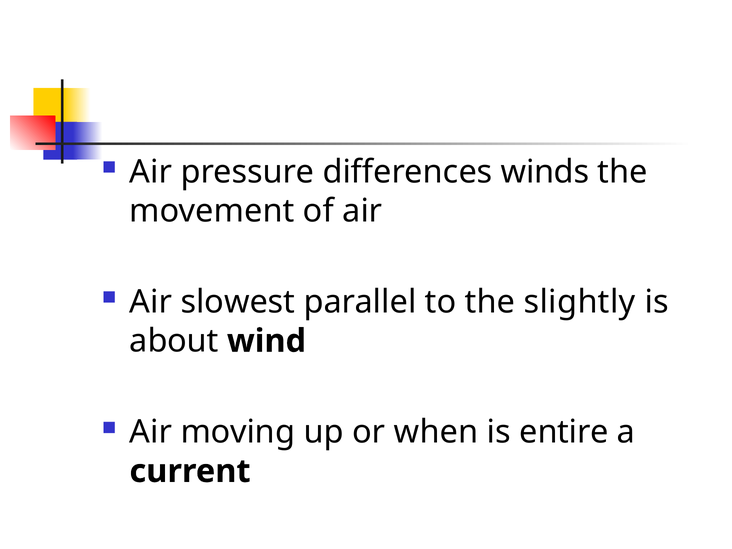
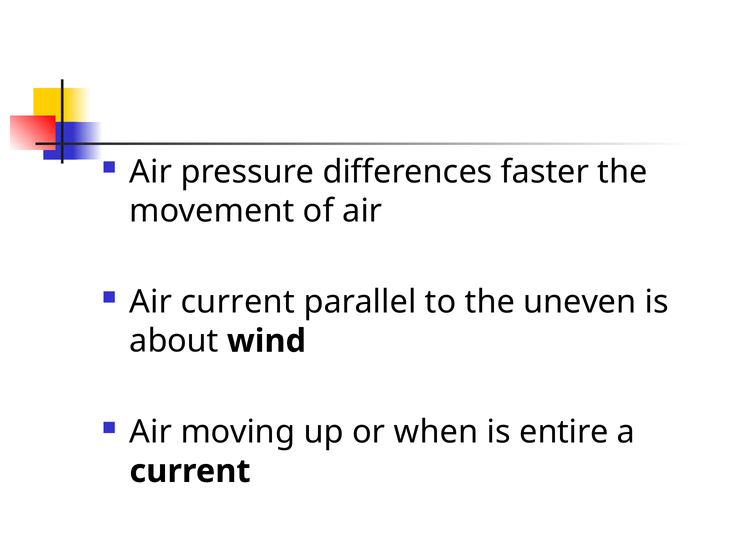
winds: winds -> faster
Air slowest: slowest -> current
slightly: slightly -> uneven
